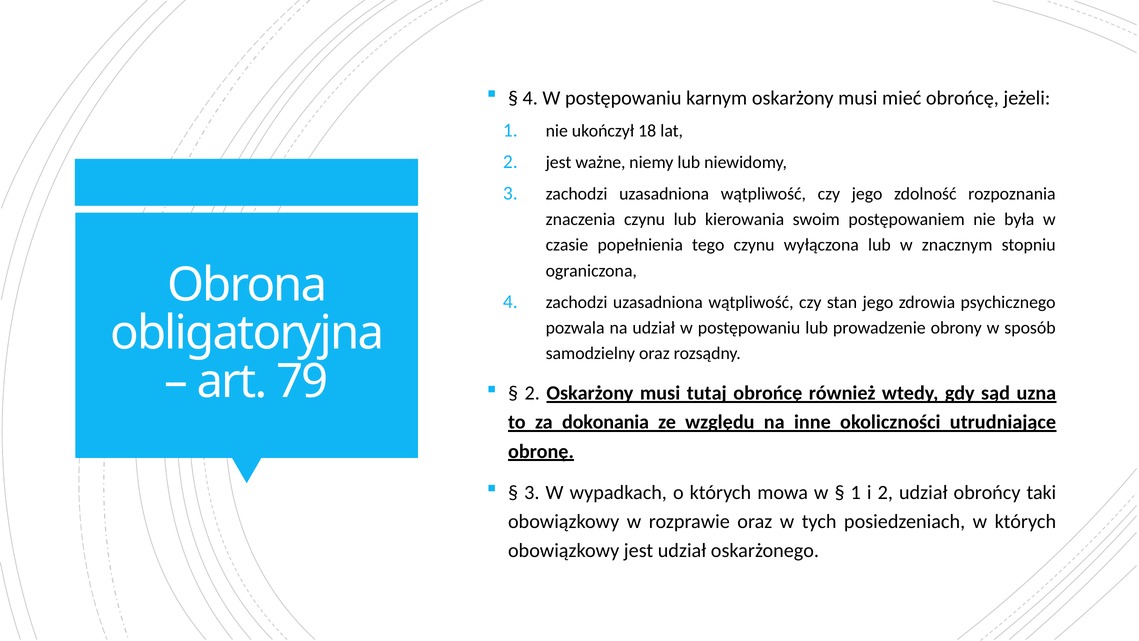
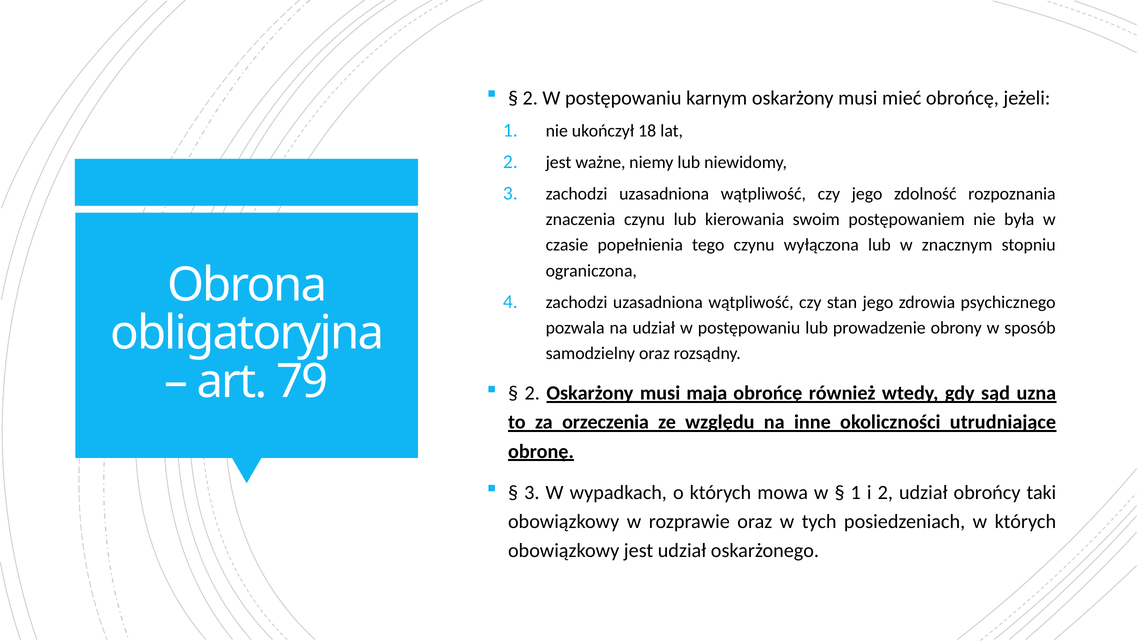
4 at (530, 98): 4 -> 2
tutaj: tutaj -> maja
dokonania: dokonania -> orzeczenia
